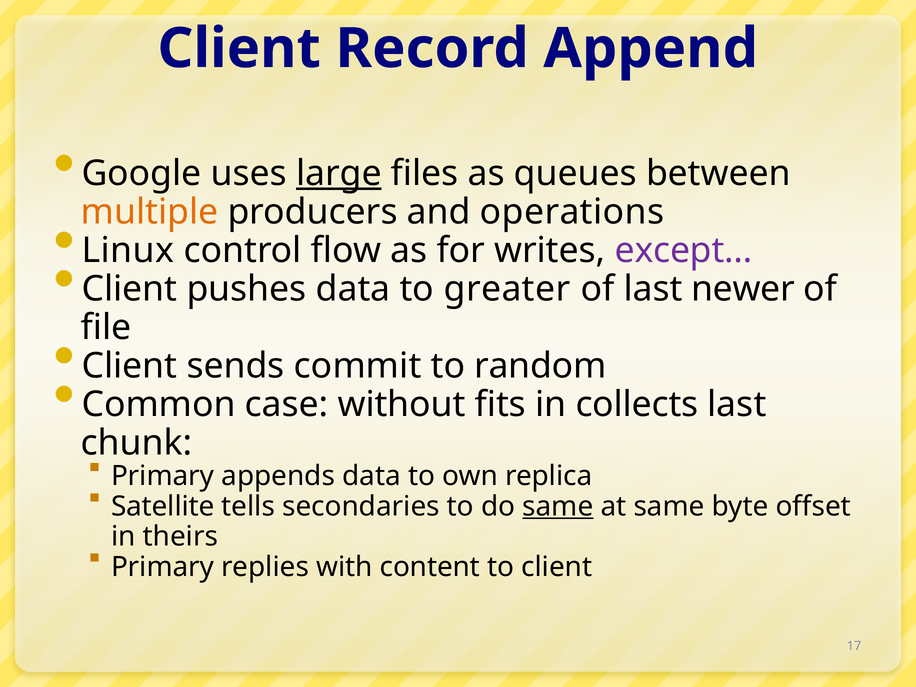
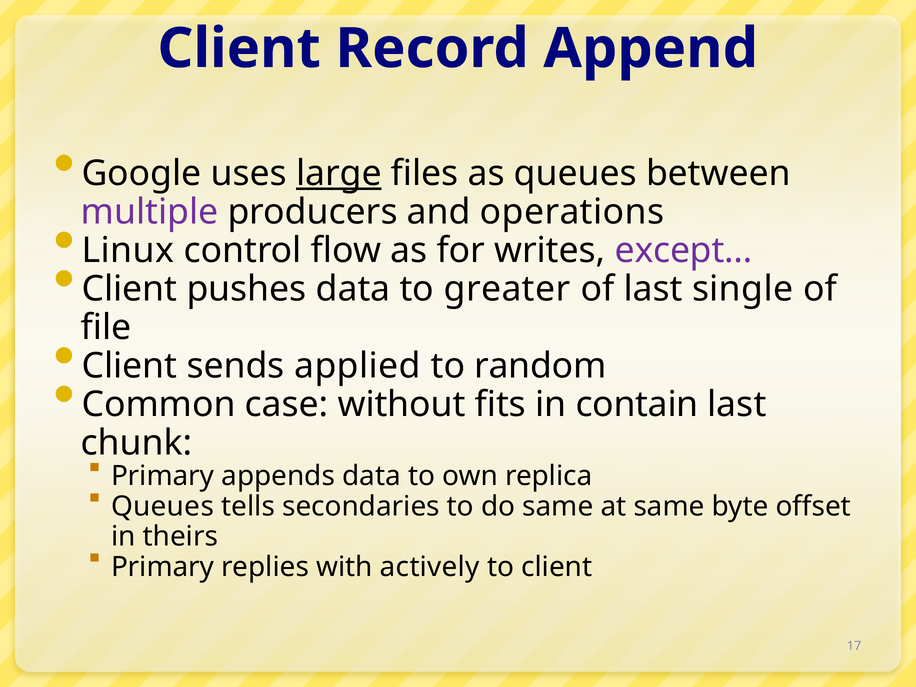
multiple colour: orange -> purple
newer: newer -> single
commit: commit -> applied
collects: collects -> contain
Satellite at (163, 506): Satellite -> Queues
same at (558, 506) underline: present -> none
content: content -> actively
